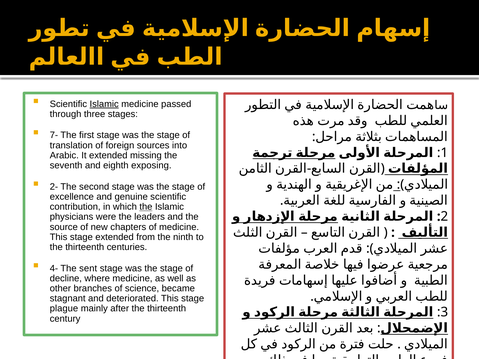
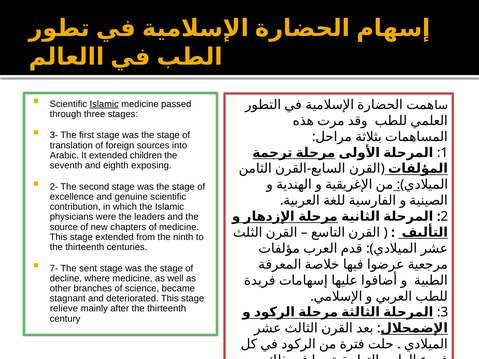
7-: 7- -> 3-
missing: missing -> children
the at (146, 207) underline: present -> none
4-: 4- -> 7-
plague: plague -> relieve
